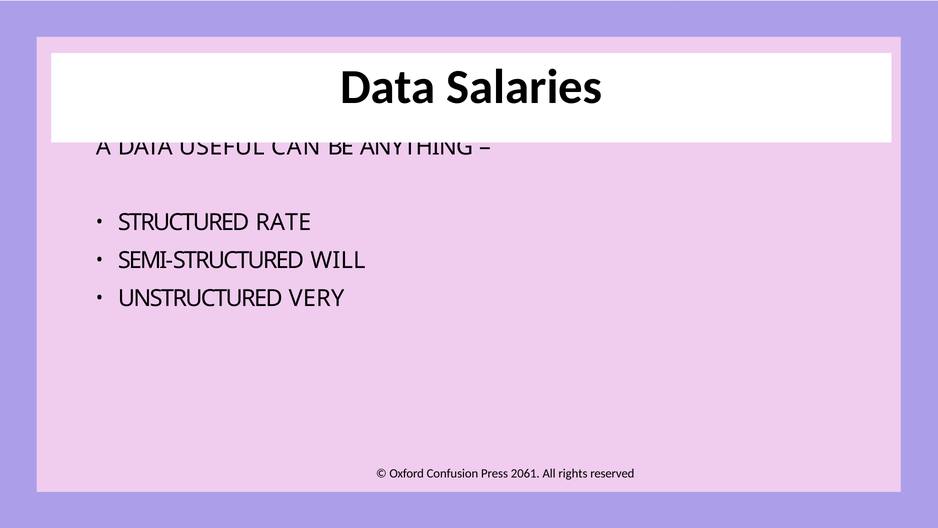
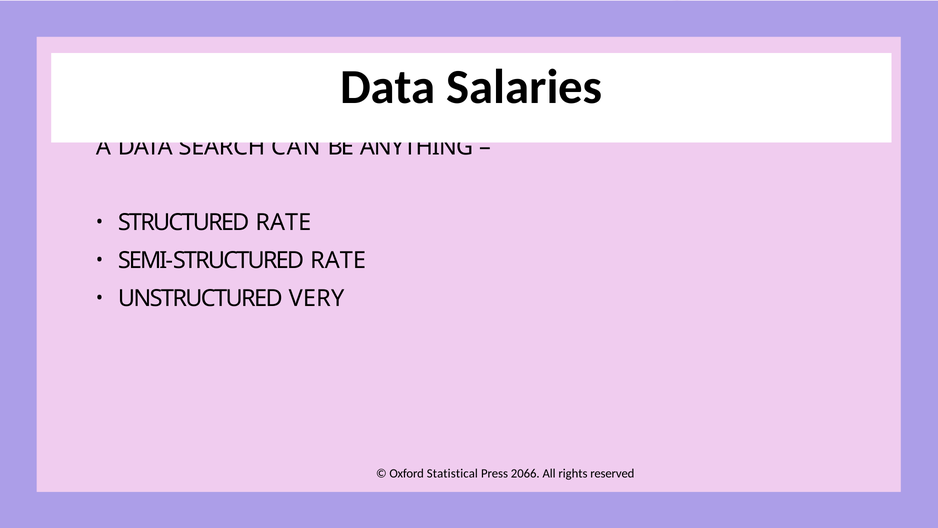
USEFUL: USEFUL -> SEARCH
SEMI-STRUCTURED WILL: WILL -> RATE
Confusion: Confusion -> Statistical
2061: 2061 -> 2066
